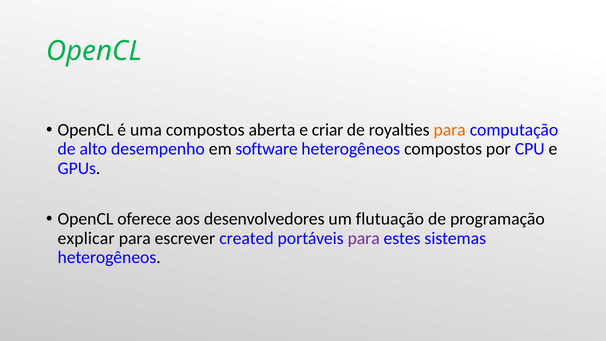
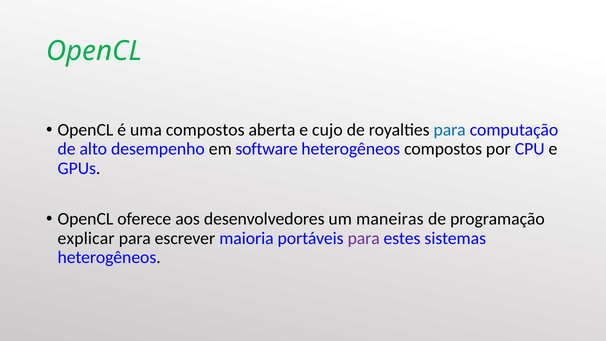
criar: criar -> cujo
para at (450, 130) colour: orange -> blue
flutuação: flutuação -> maneiras
created: created -> maioria
